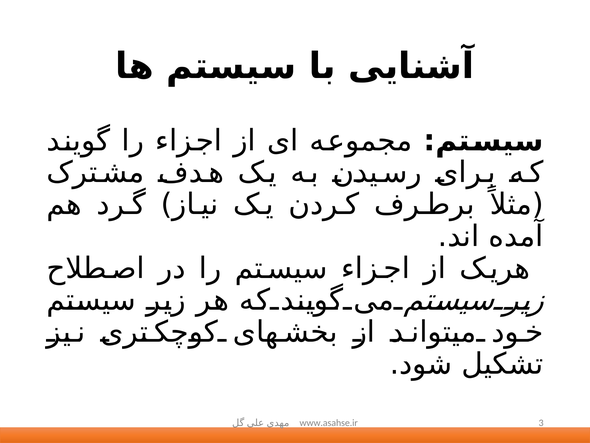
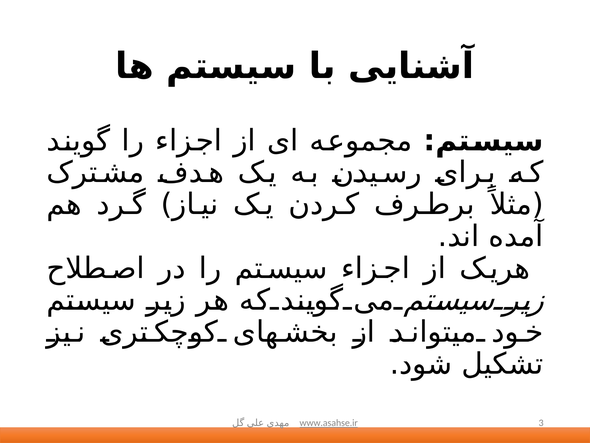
www.asahse.ir underline: none -> present
